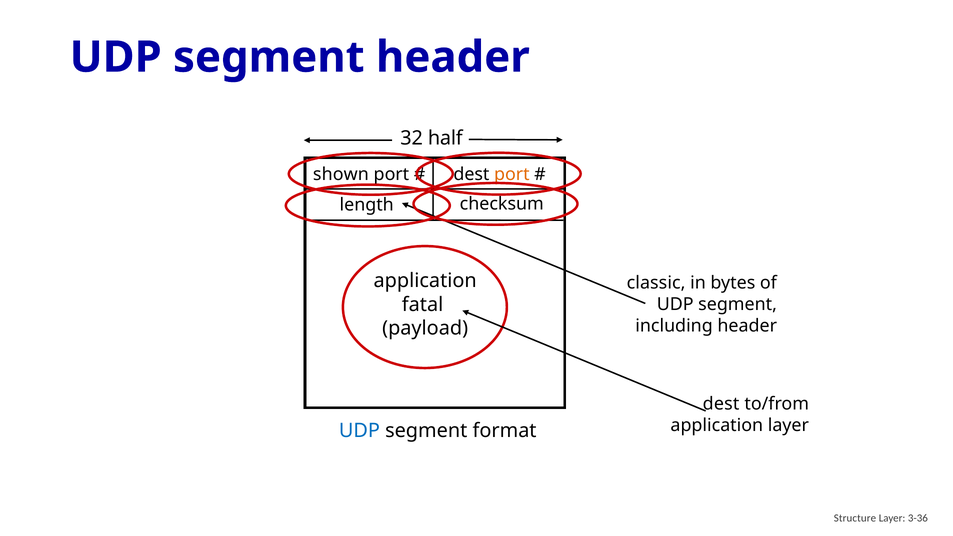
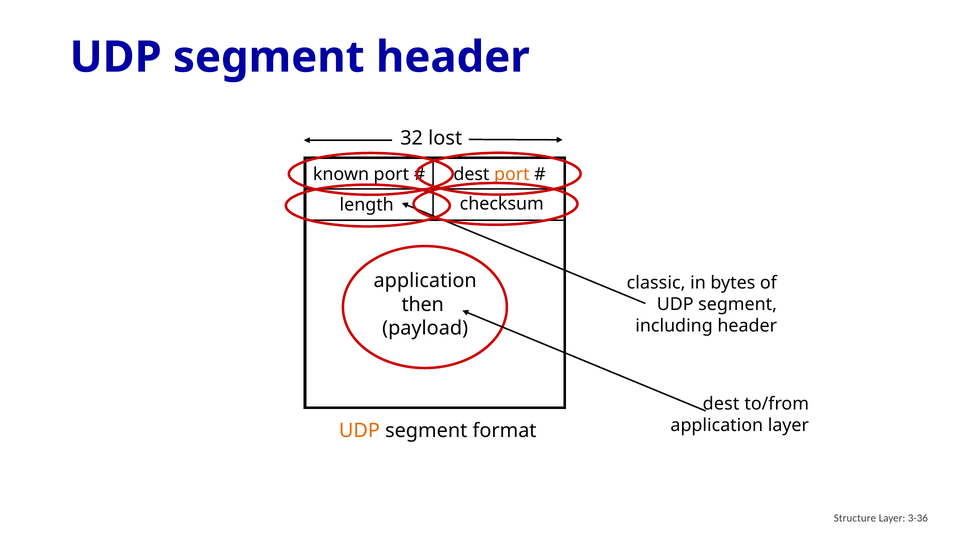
half: half -> lost
shown: shown -> known
fatal: fatal -> then
UDP at (359, 431) colour: blue -> orange
